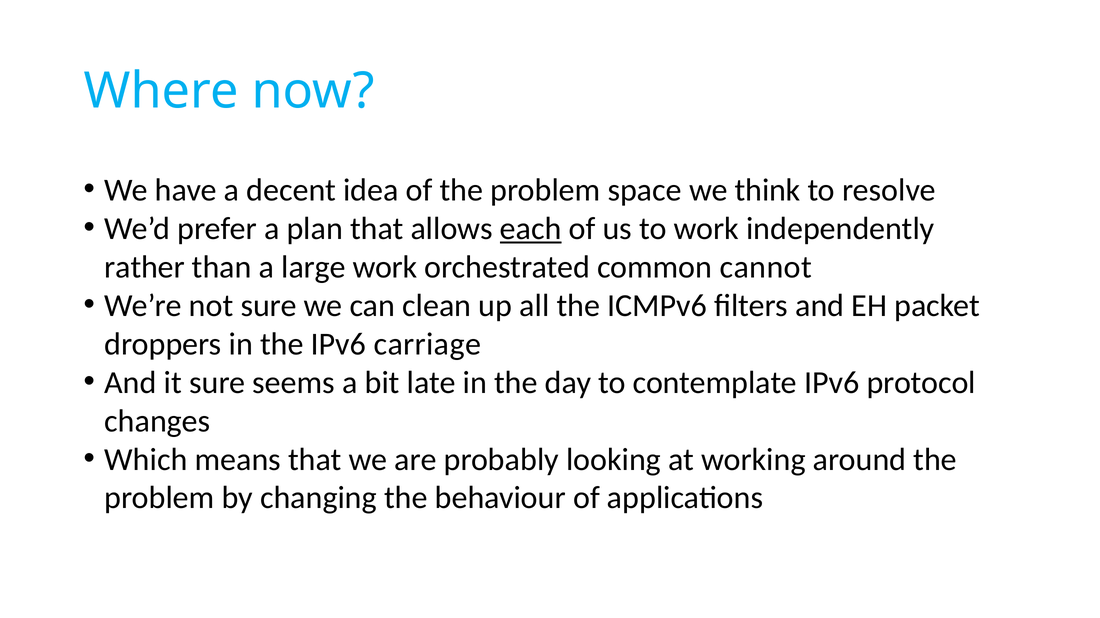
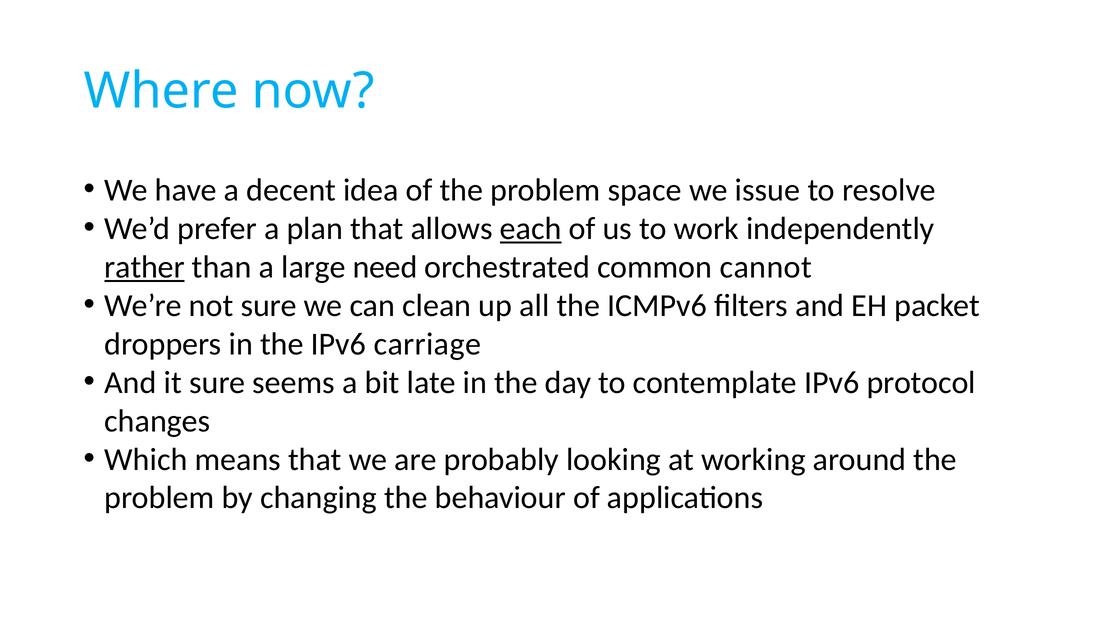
think: think -> issue
rather underline: none -> present
large work: work -> need
